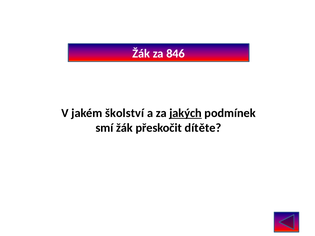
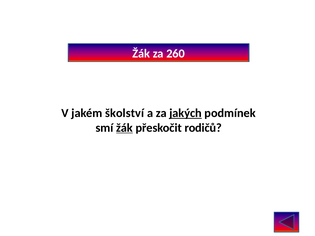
846: 846 -> 260
žák at (125, 128) underline: none -> present
dítěte: dítěte -> rodičů
